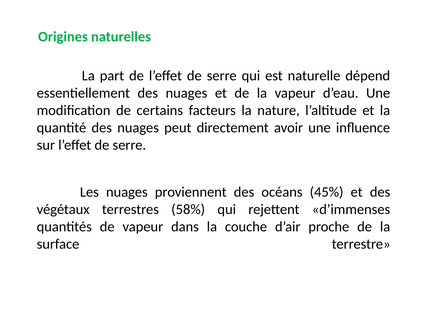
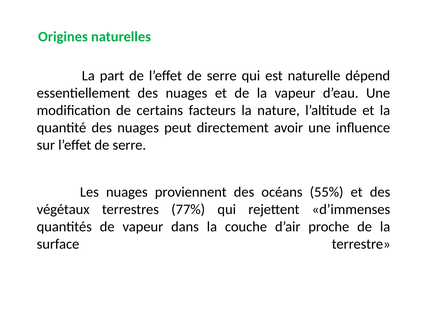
45%: 45% -> 55%
58%: 58% -> 77%
